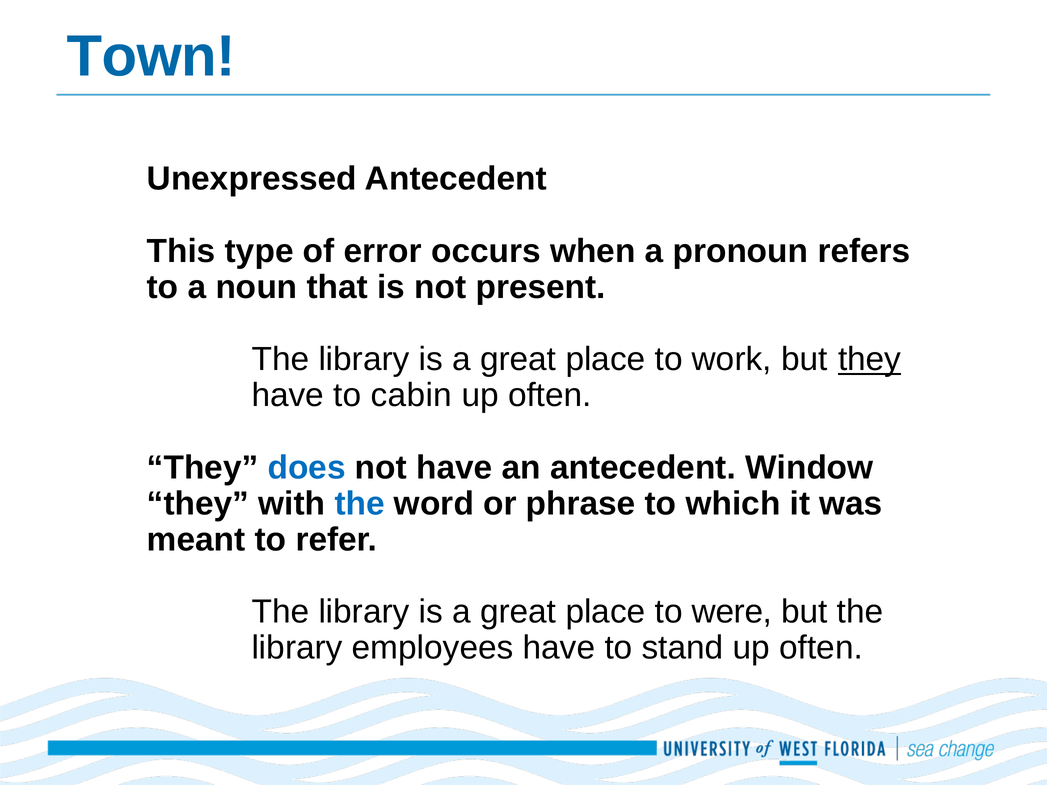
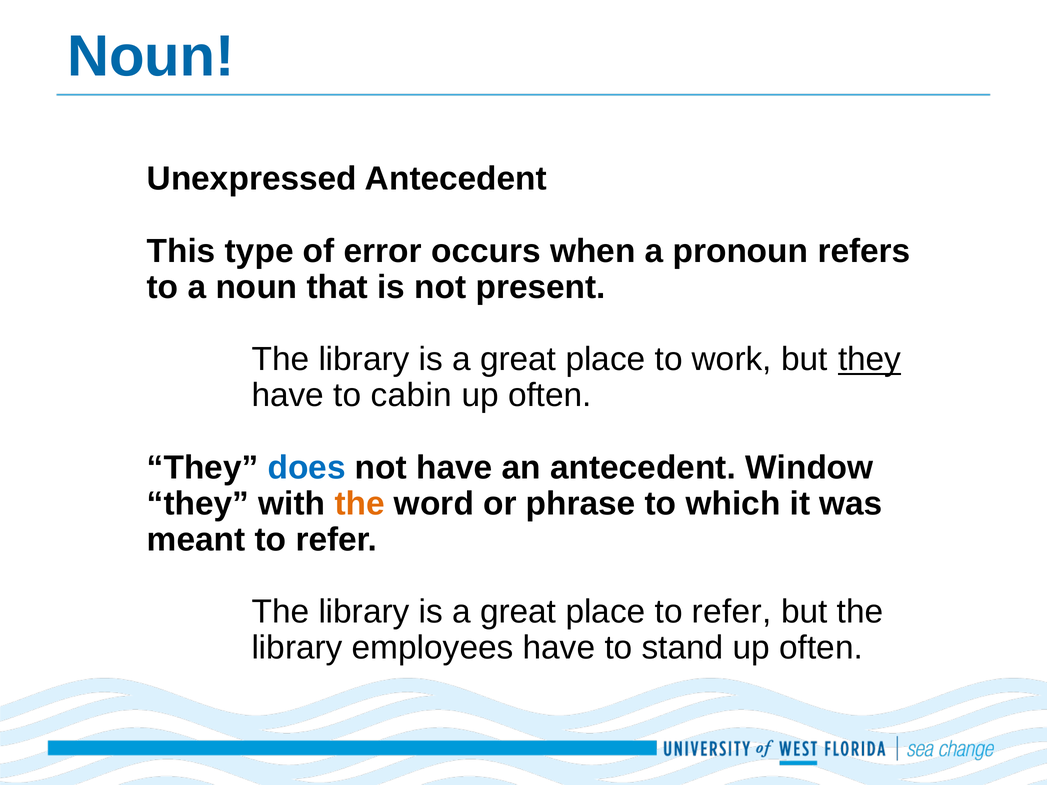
Town at (151, 57): Town -> Noun
the at (360, 504) colour: blue -> orange
place to were: were -> refer
